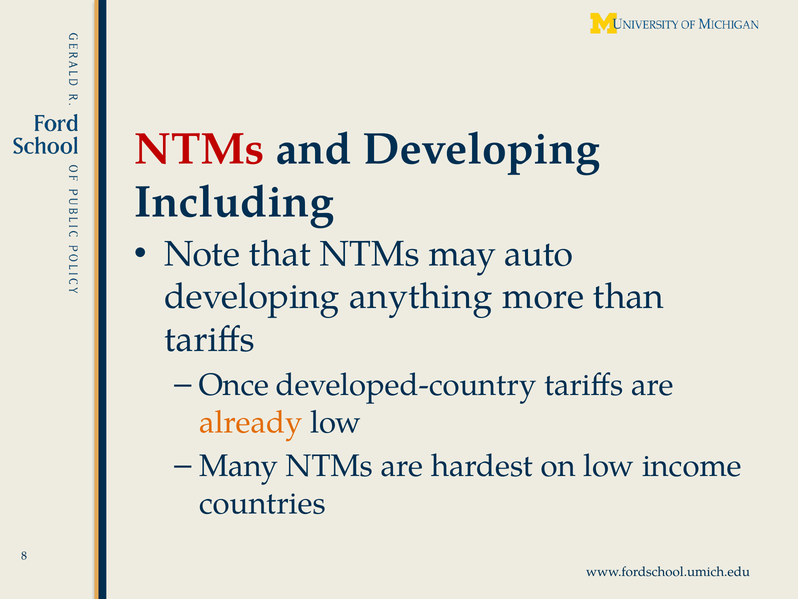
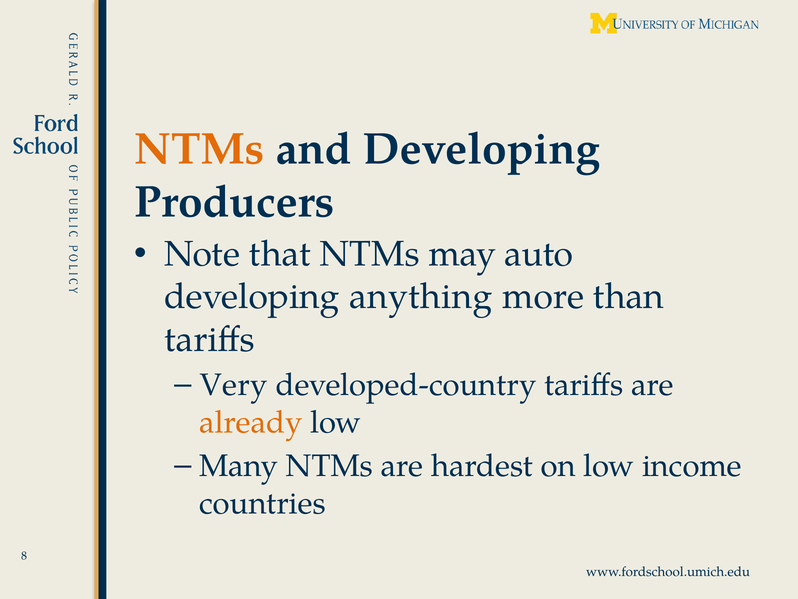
NTMs at (200, 149) colour: red -> orange
Including: Including -> Producers
Once: Once -> Very
